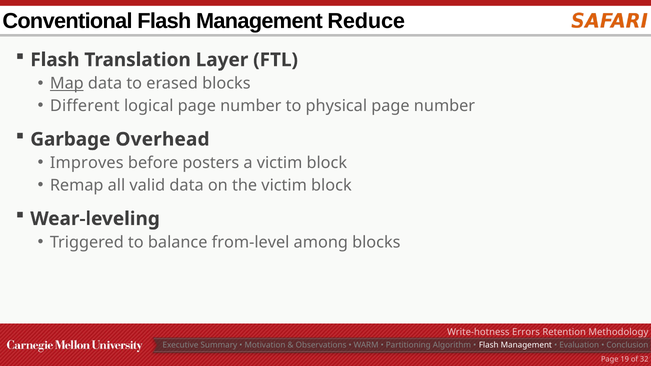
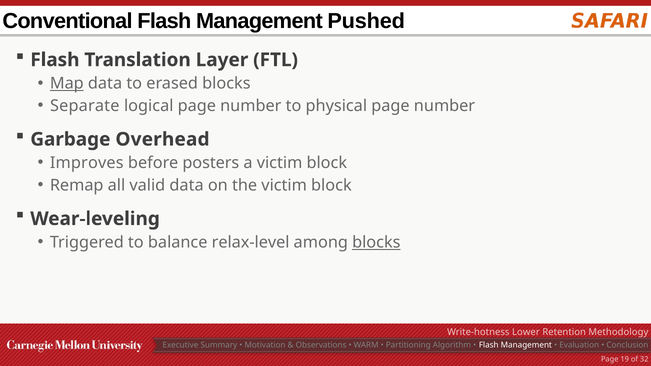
Reduce: Reduce -> Pushed
Different: Different -> Separate
from-level: from-level -> relax-level
blocks at (376, 243) underline: none -> present
Errors: Errors -> Lower
